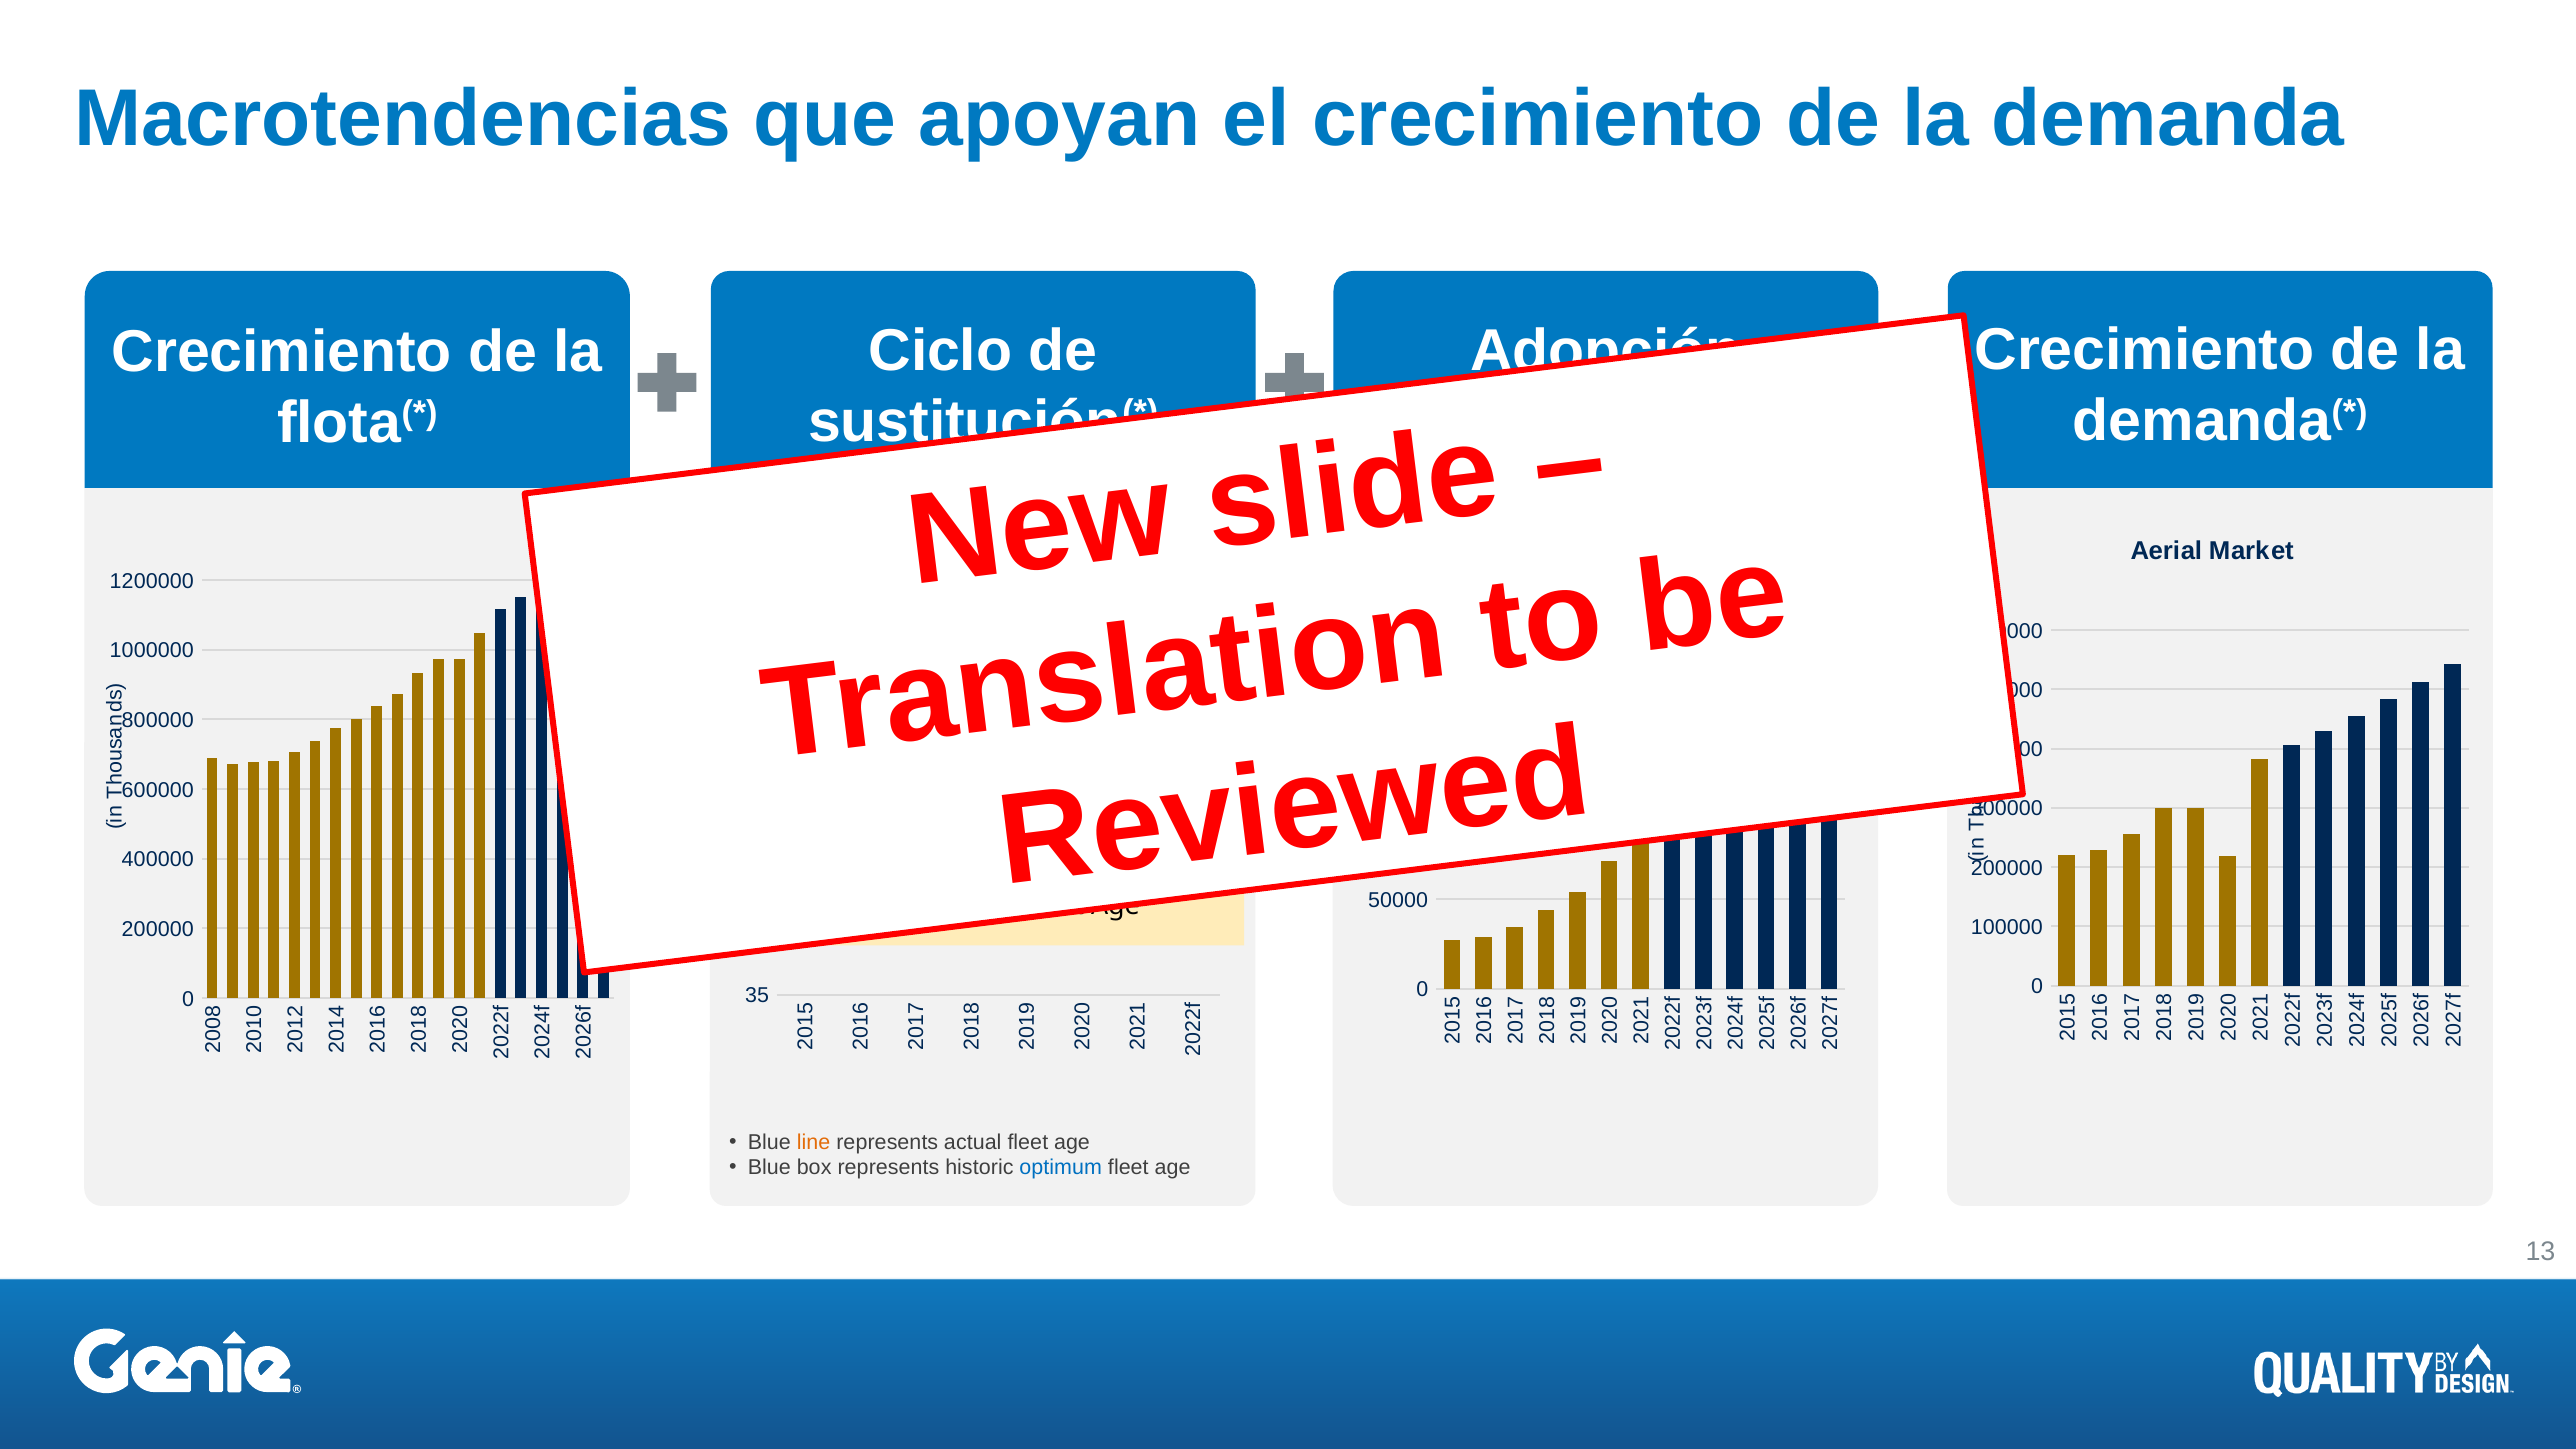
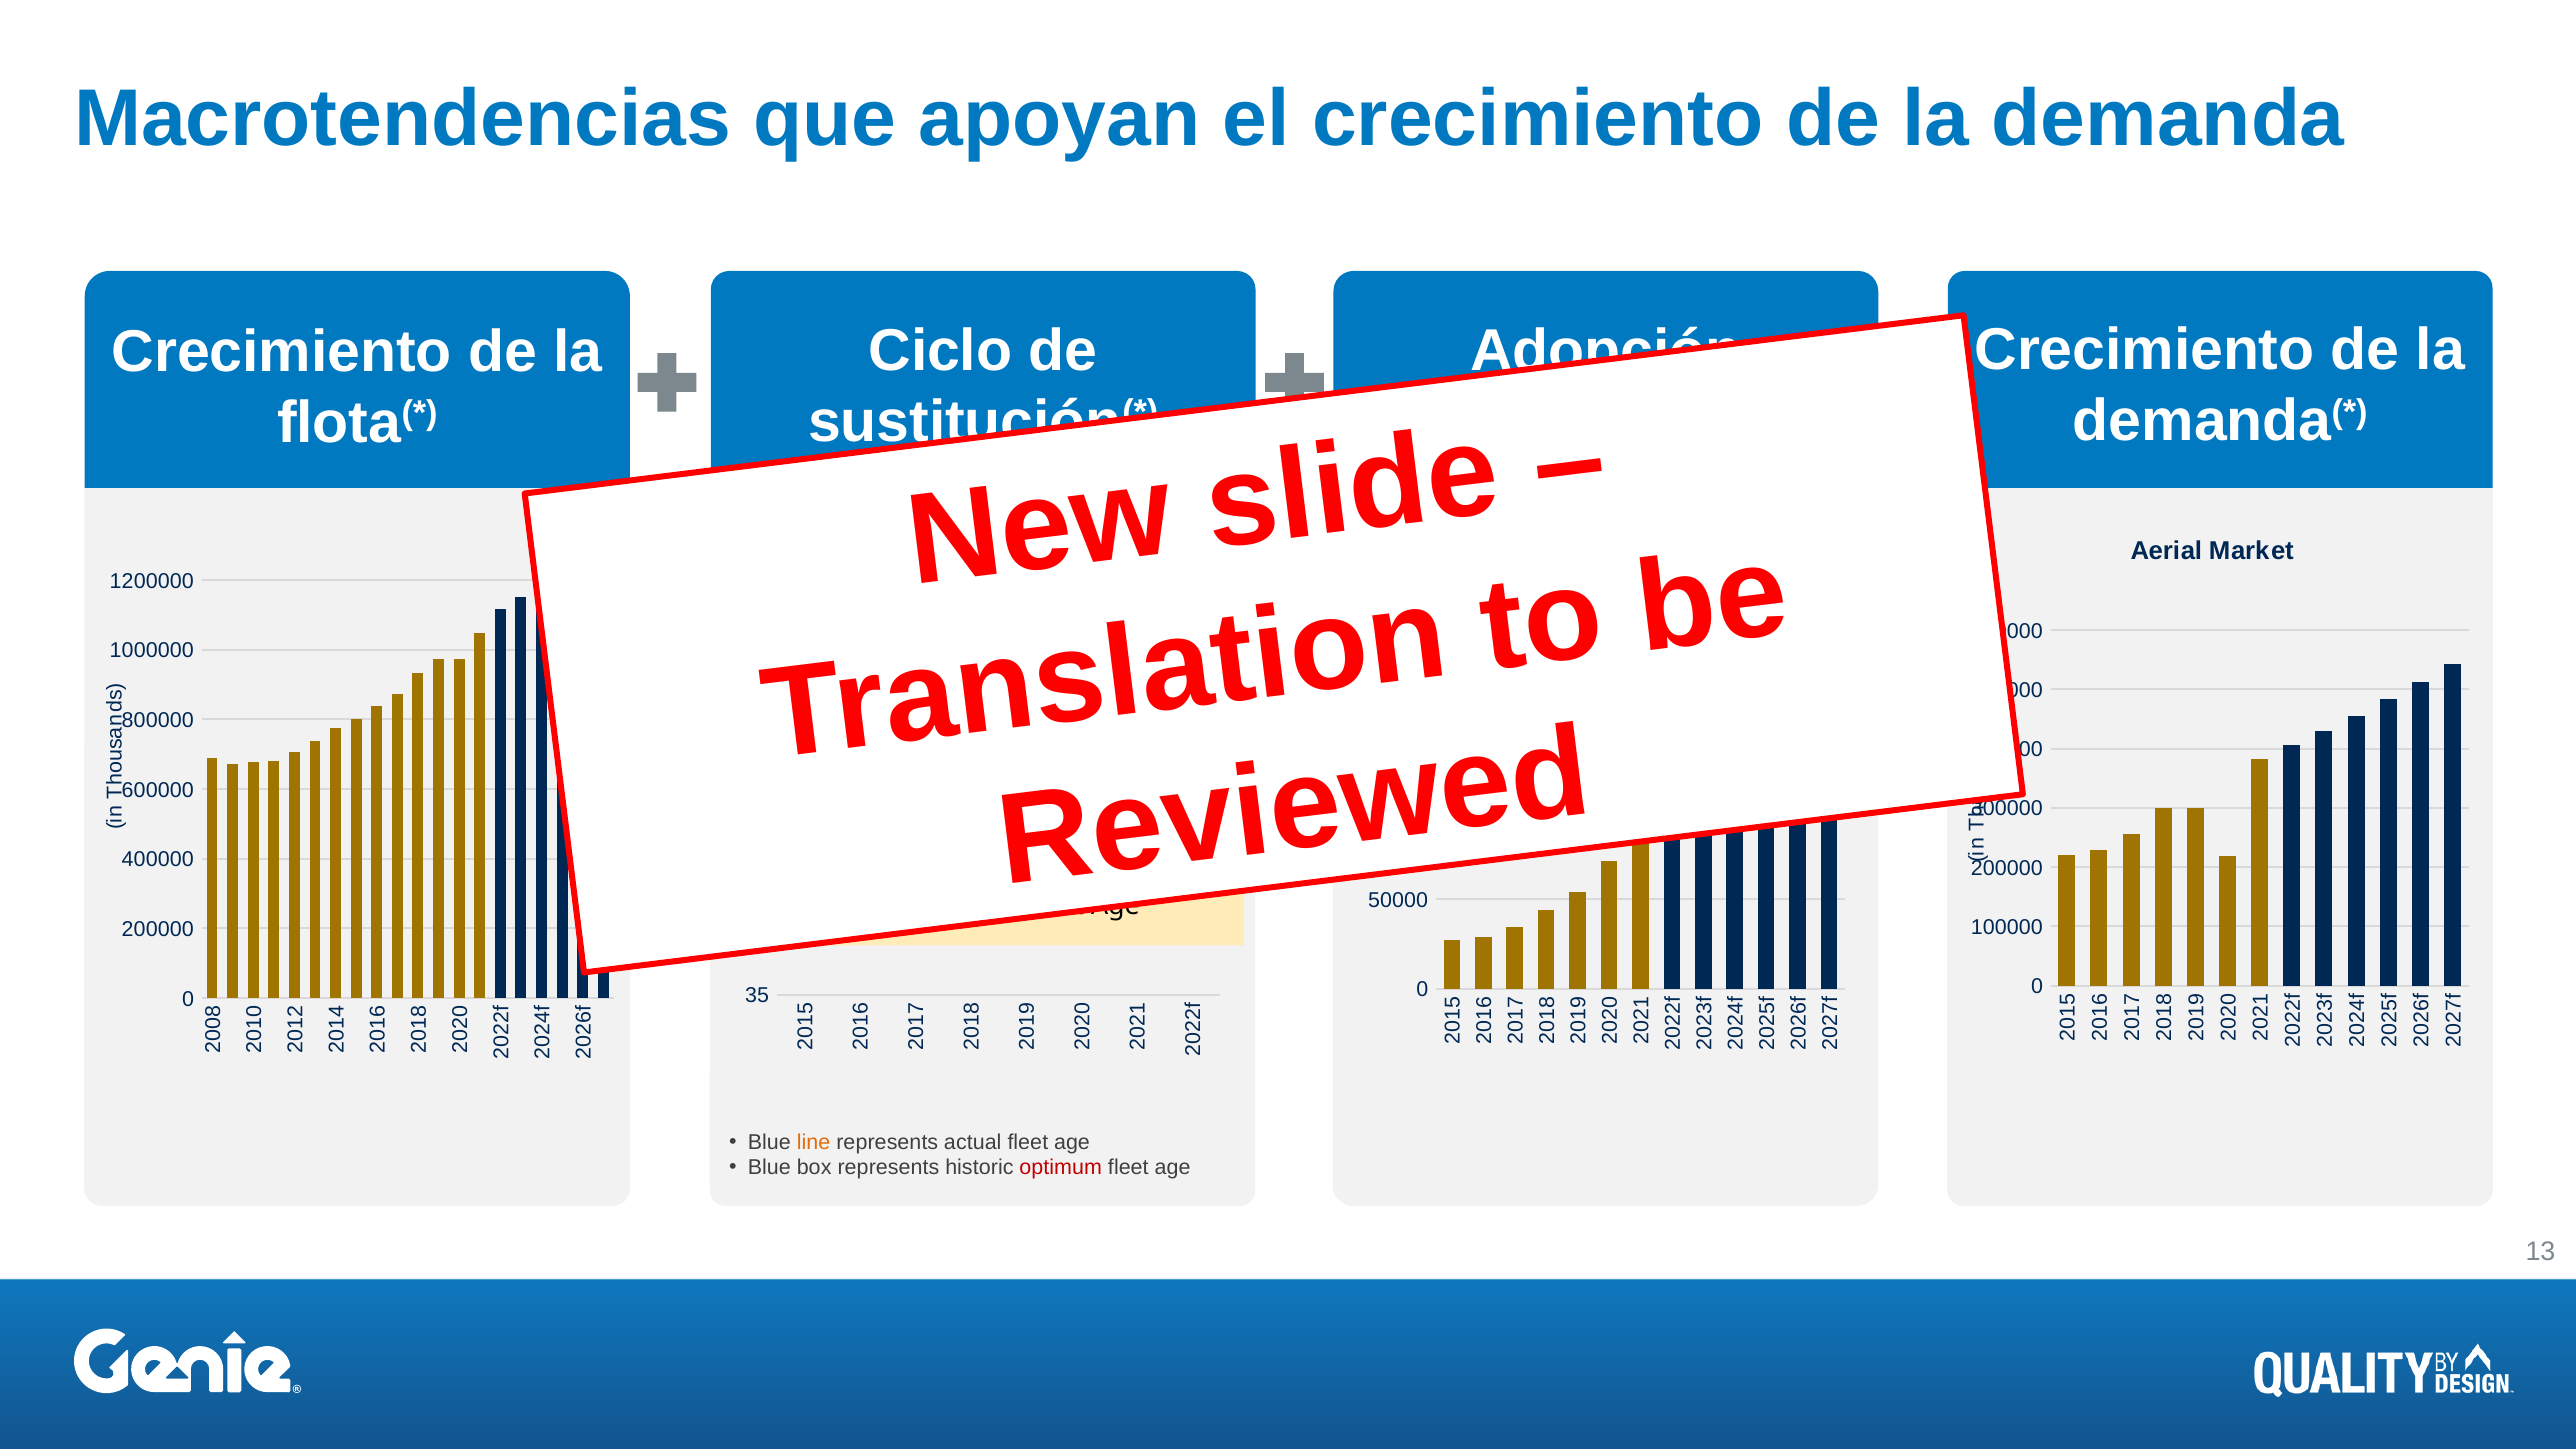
optimum colour: blue -> red
